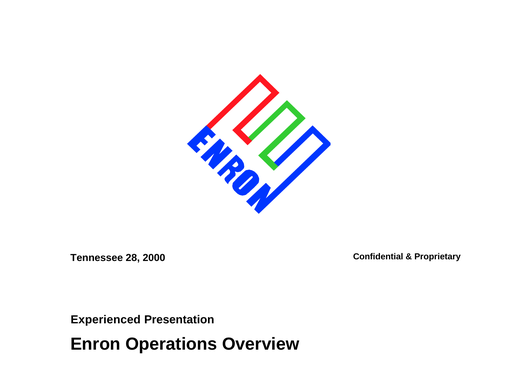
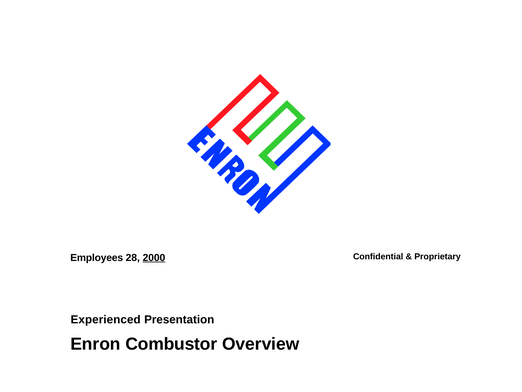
Tennessee: Tennessee -> Employees
2000 underline: none -> present
Operations: Operations -> Combustor
